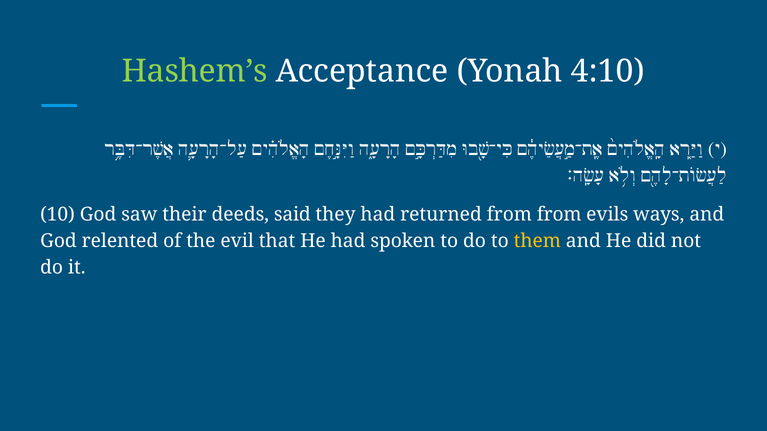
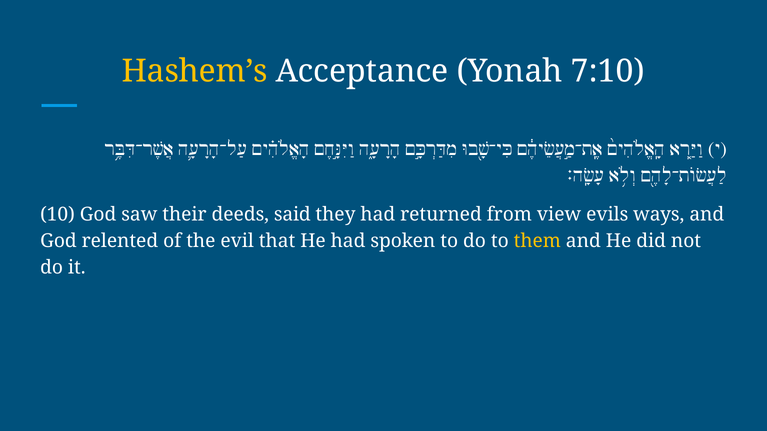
Hashem’s colour: light green -> yellow
4:10: 4:10 -> 7:10
from from: from -> view
